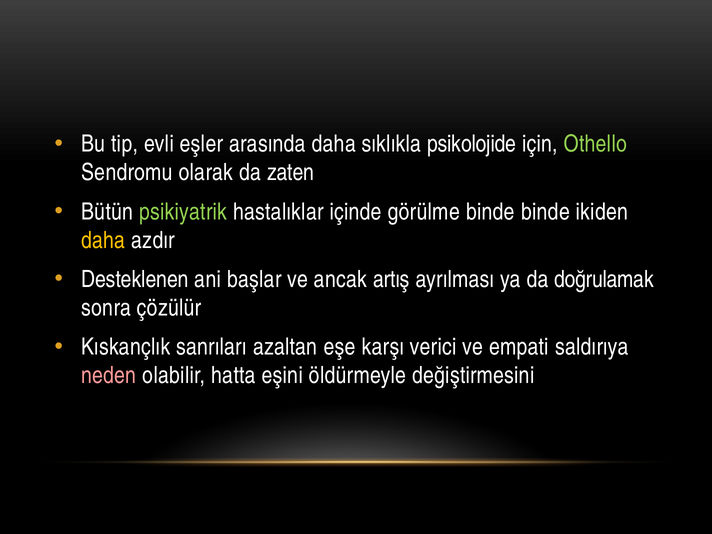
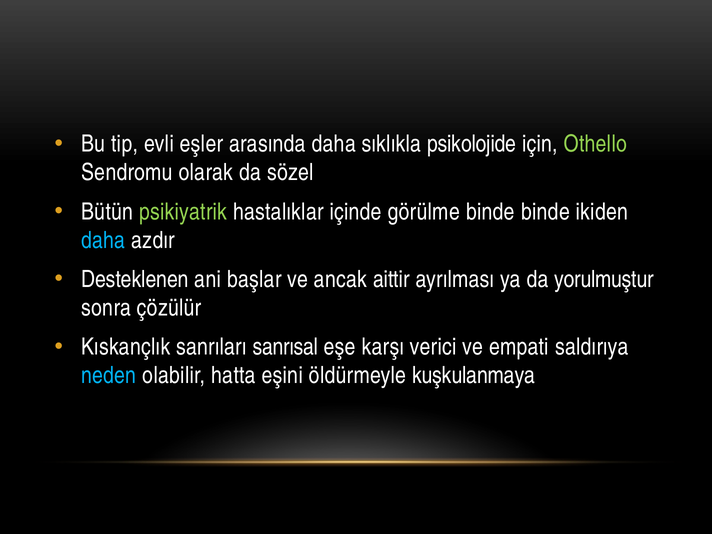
zaten: zaten -> sözel
daha at (103, 240) colour: yellow -> light blue
artış: artış -> aittir
doğrulamak: doğrulamak -> yorulmuştur
azaltan: azaltan -> sanrısal
neden colour: pink -> light blue
değiştirmesini: değiştirmesini -> kuşkulanmaya
